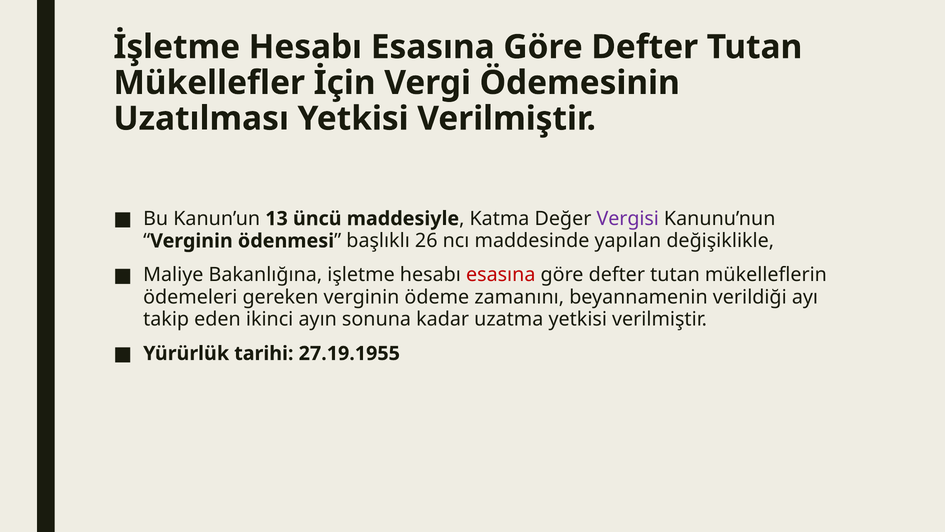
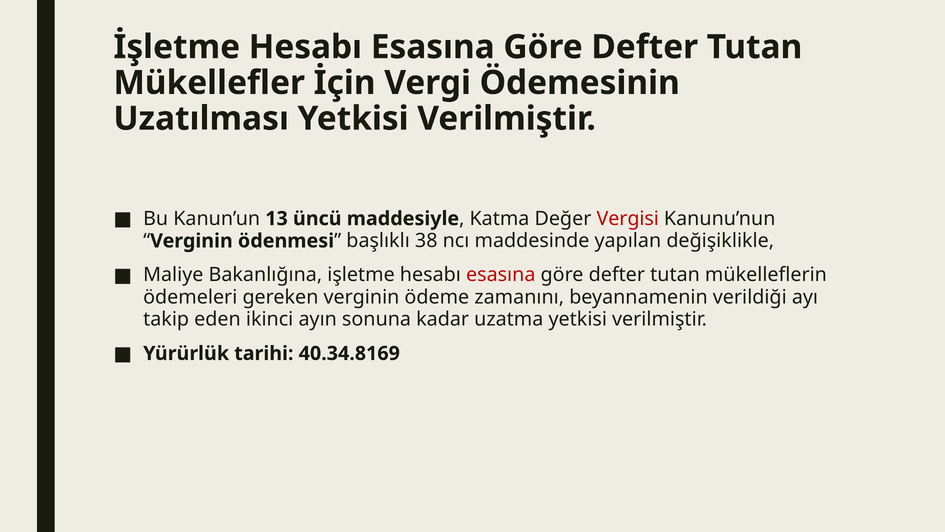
Vergisi colour: purple -> red
26: 26 -> 38
27.19.1955: 27.19.1955 -> 40.34.8169
